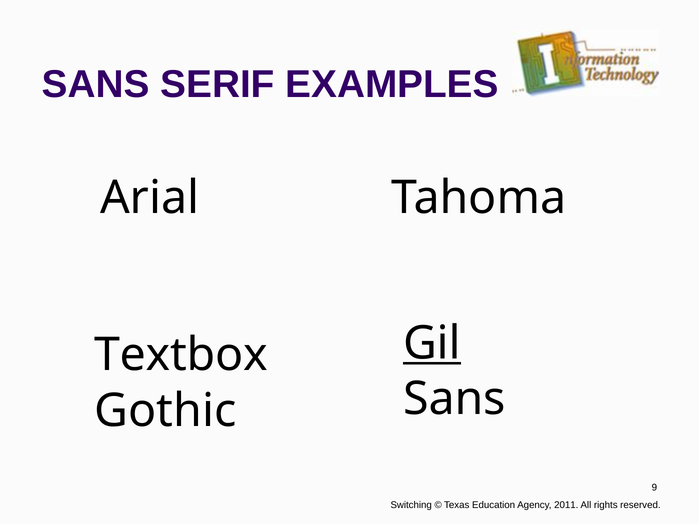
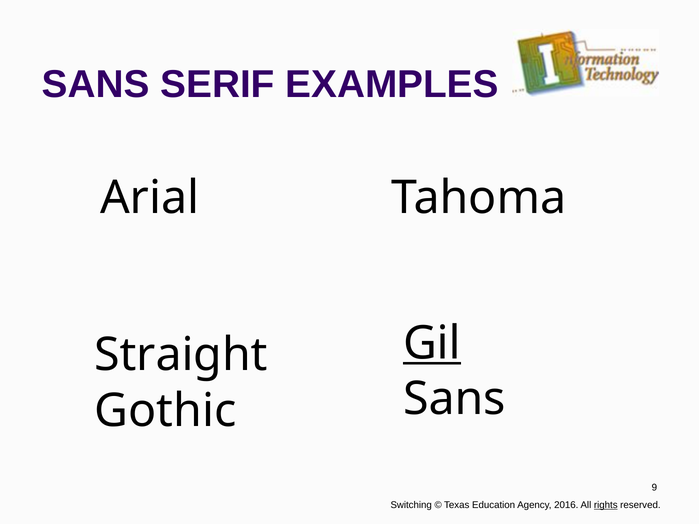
Textbox: Textbox -> Straight
2011: 2011 -> 2016
rights underline: none -> present
